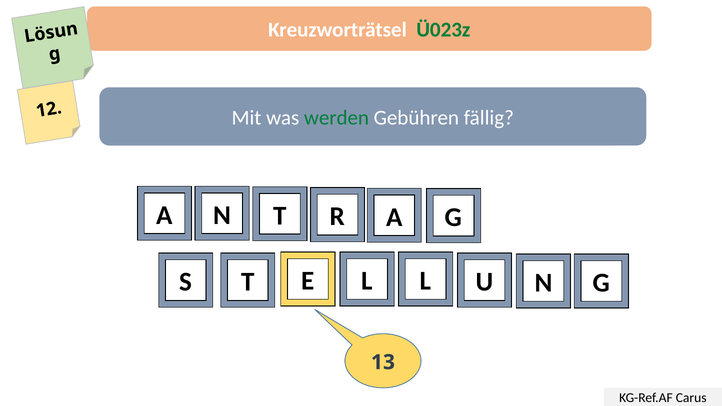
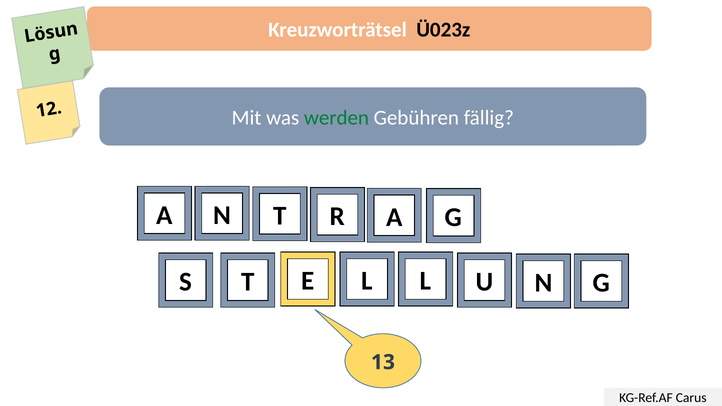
Ü023z colour: green -> black
